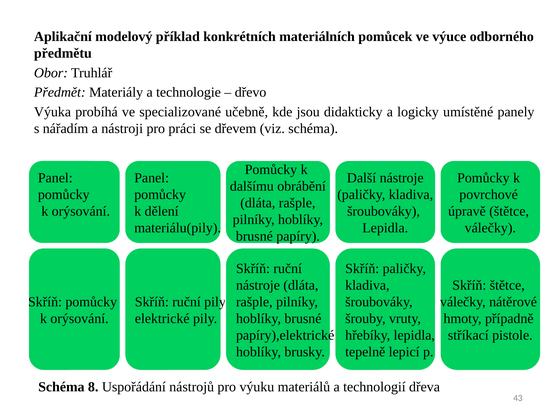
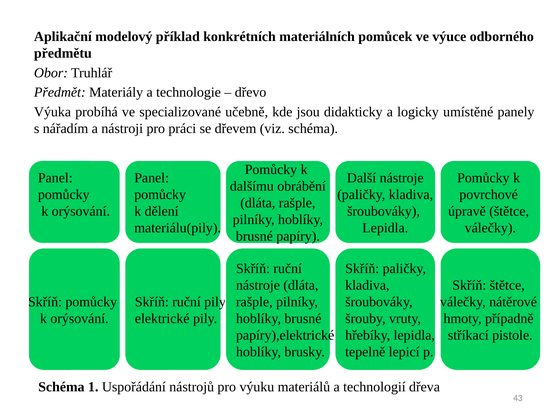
8: 8 -> 1
